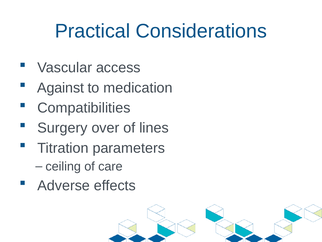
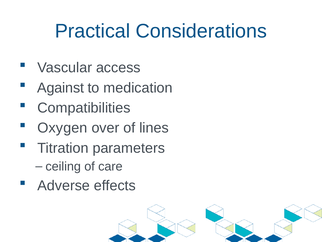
Surgery: Surgery -> Oxygen
